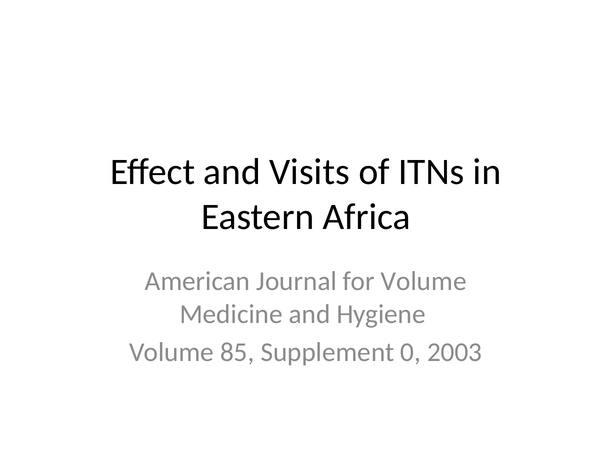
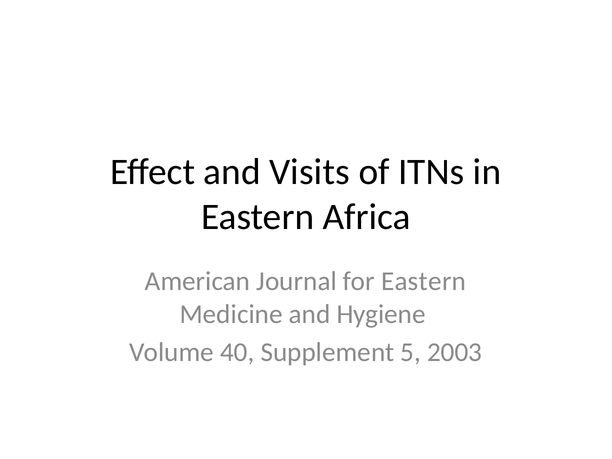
for Volume: Volume -> Eastern
85: 85 -> 40
0: 0 -> 5
